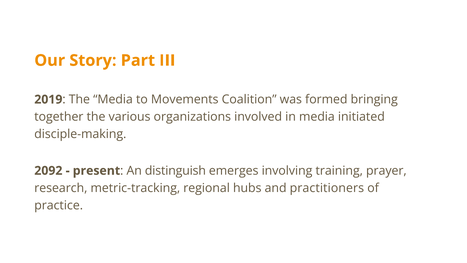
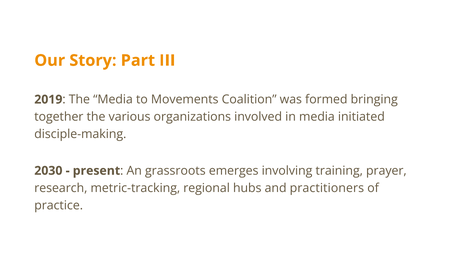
2092: 2092 -> 2030
distinguish: distinguish -> grassroots
